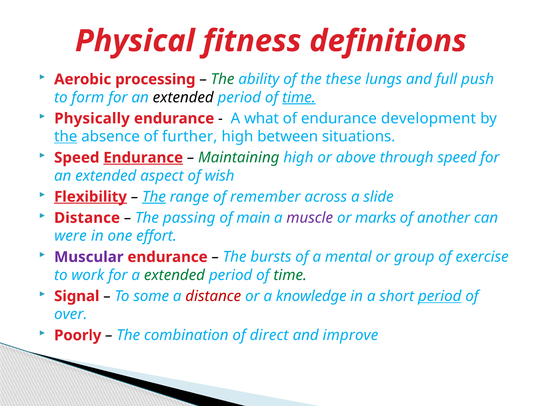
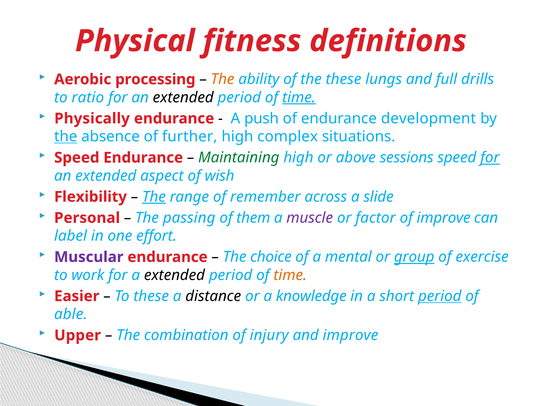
The at (223, 79) colour: green -> orange
push: push -> drills
form: form -> ratio
what: what -> push
between: between -> complex
Endurance at (143, 158) underline: present -> none
through: through -> sessions
for at (490, 158) underline: none -> present
Flexibility underline: present -> none
Distance at (87, 218): Distance -> Personal
main: main -> them
marks: marks -> factor
of another: another -> improve
were: were -> label
bursts: bursts -> choice
group underline: none -> present
extended at (174, 275) colour: green -> black
time at (290, 275) colour: green -> orange
Signal: Signal -> Easier
To some: some -> these
distance at (213, 297) colour: red -> black
over: over -> able
Poorly: Poorly -> Upper
direct: direct -> injury
